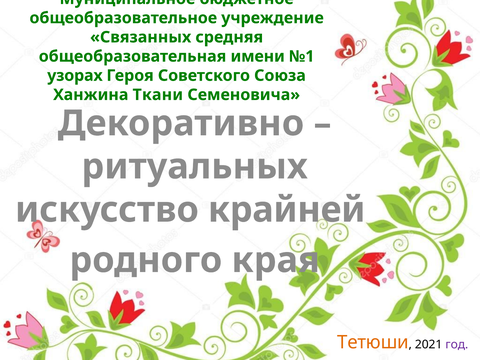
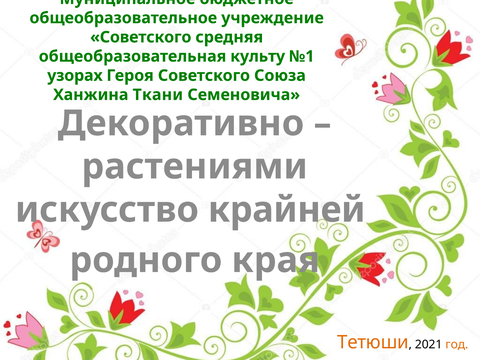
Связанных at (141, 37): Связанных -> Советского
имени: имени -> культу
ритуальных: ритуальных -> растениями
год colour: purple -> orange
